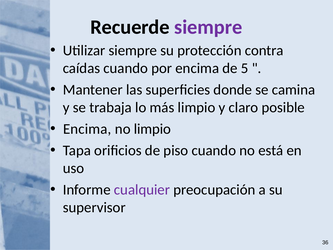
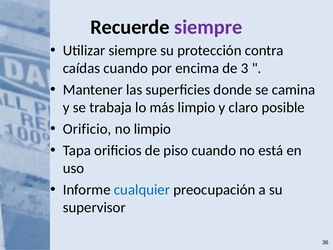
5: 5 -> 3
Encima at (87, 129): Encima -> Orificio
cualquier colour: purple -> blue
